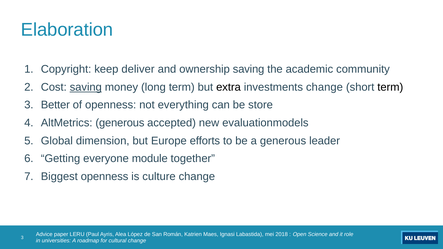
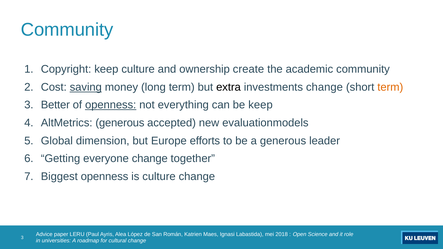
Elaboration at (67, 30): Elaboration -> Community
keep deliver: deliver -> culture
ownership saving: saving -> create
term at (390, 87) colour: black -> orange
openness at (111, 105) underline: none -> present
be store: store -> keep
everyone module: module -> change
